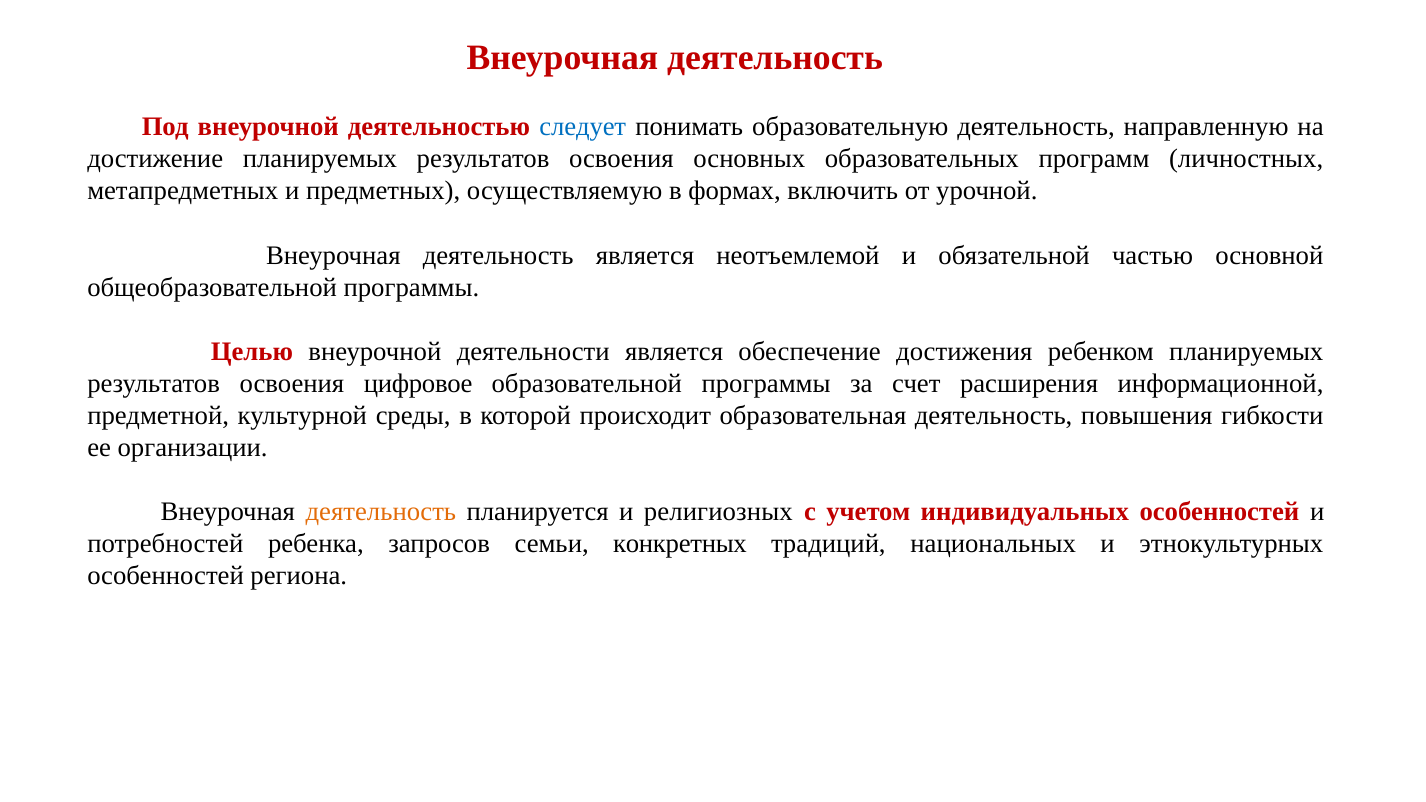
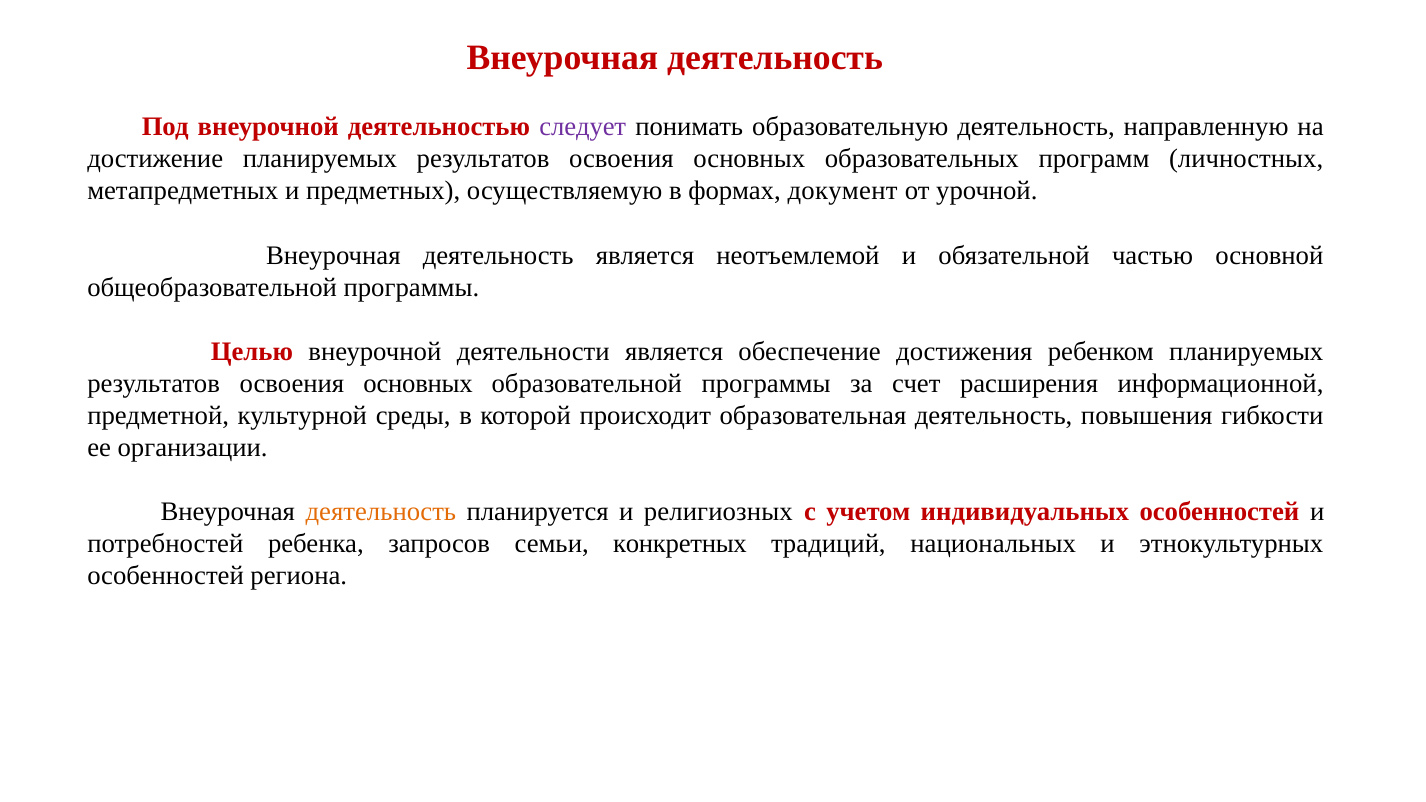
следует colour: blue -> purple
включить: включить -> документ
цифровое at (418, 384): цифровое -> основных
